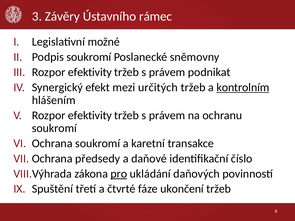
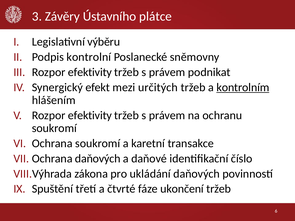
rámec: rámec -> plátce
možné: možné -> výběru
Podpis soukromí: soukromí -> kontrolní
předsedy at (98, 159): předsedy -> daňových
pro underline: present -> none
